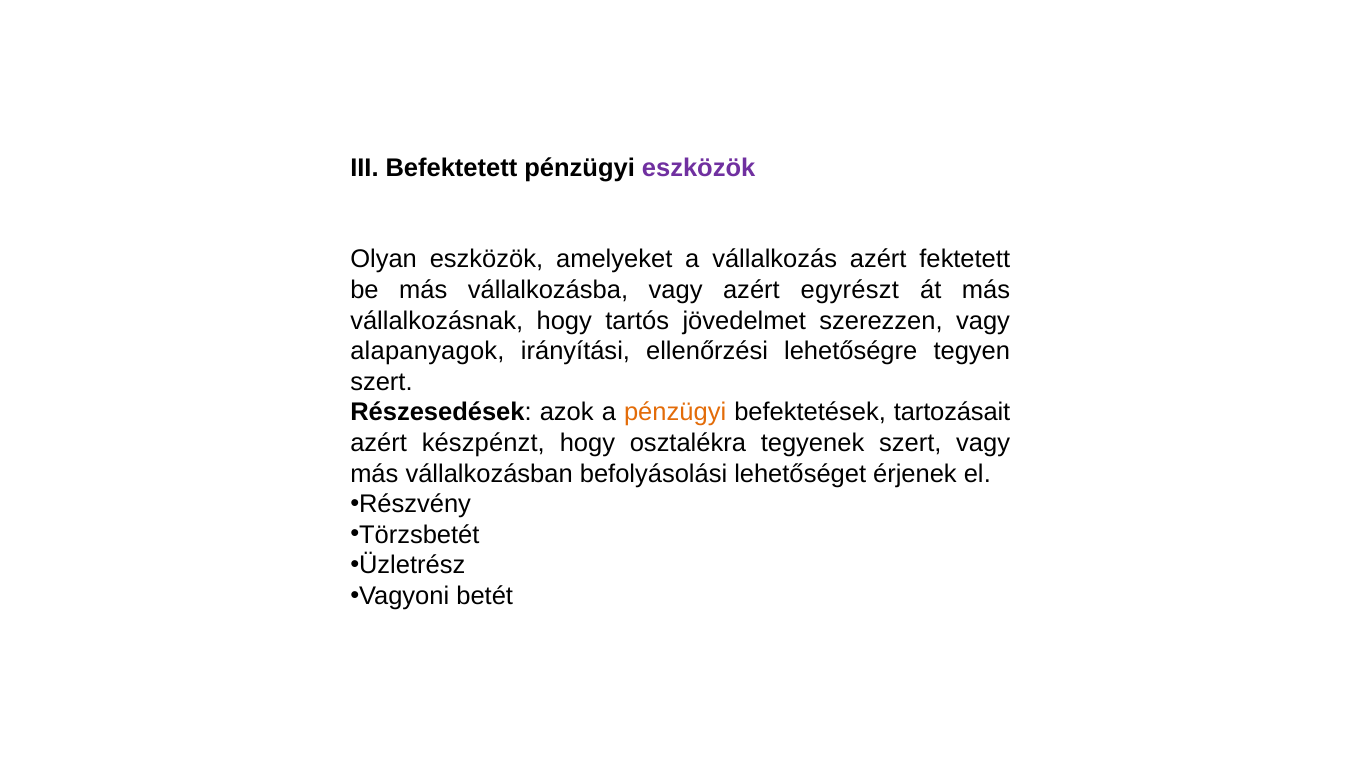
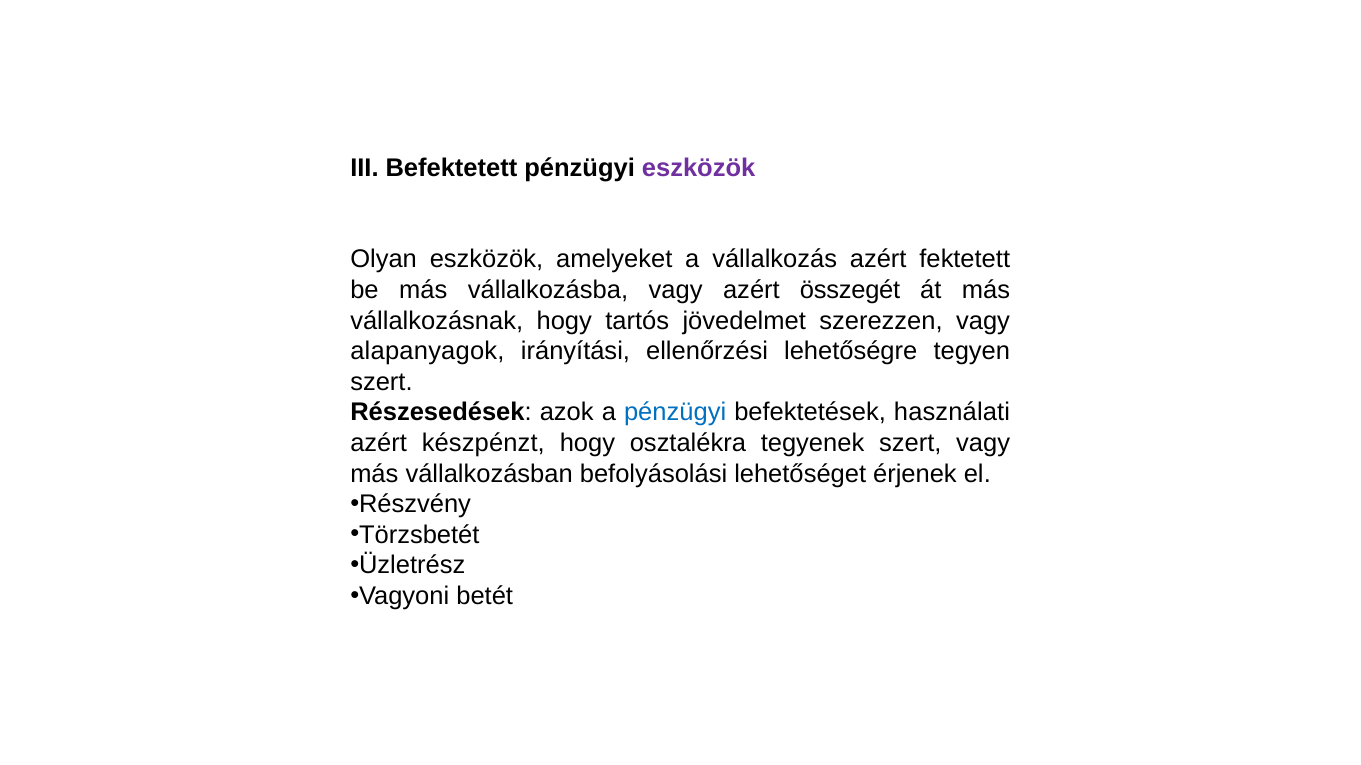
egyrészt: egyrészt -> összegét
pénzügyi at (675, 413) colour: orange -> blue
tartozásait: tartozásait -> használati
